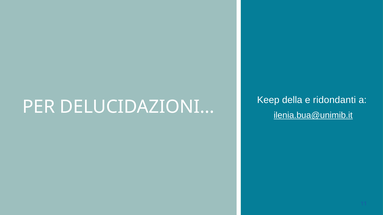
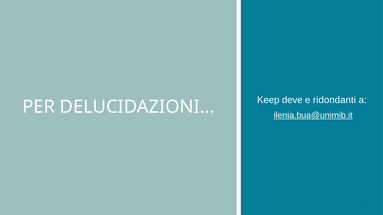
della: della -> deve
